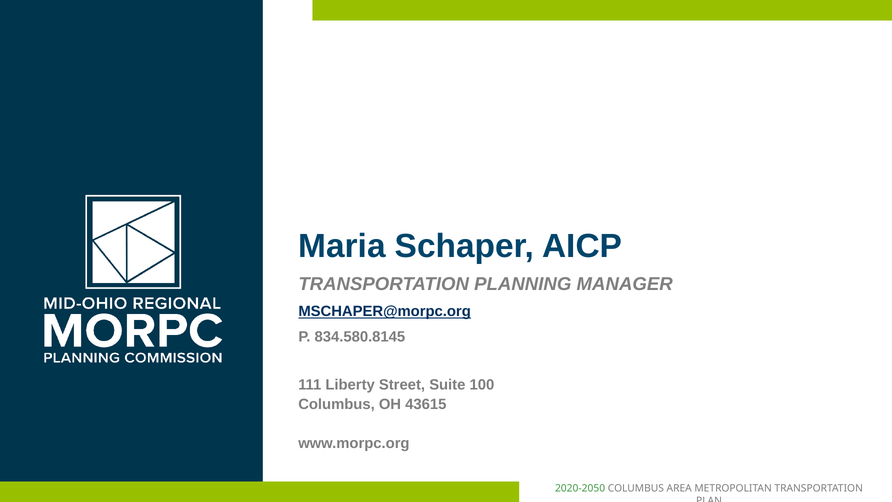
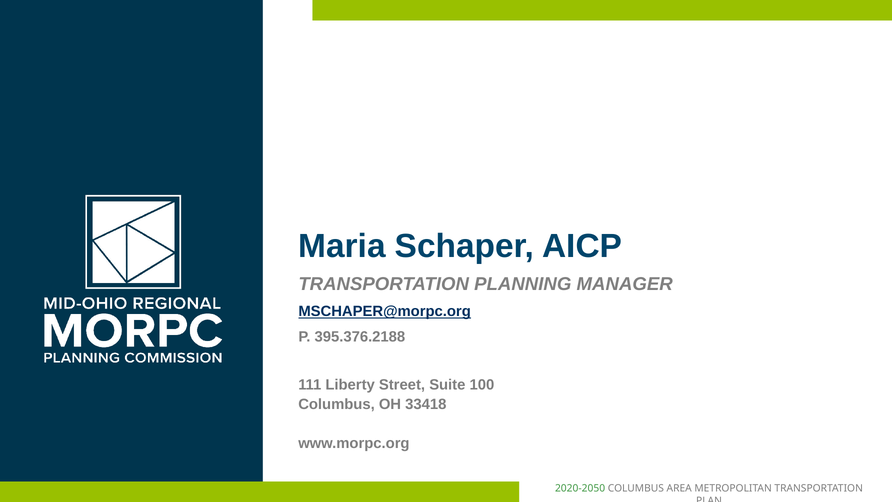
834.580.8145: 834.580.8145 -> 395.376.2188
43615: 43615 -> 33418
